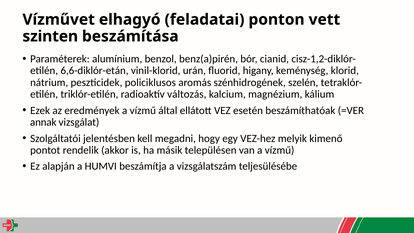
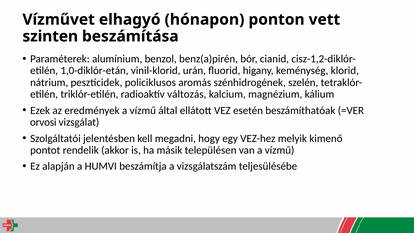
feladatai: feladatai -> hónapon
6,6-diklór-etán: 6,6-diklór-etán -> 1,0-diklór-etán
annak: annak -> orvosi
